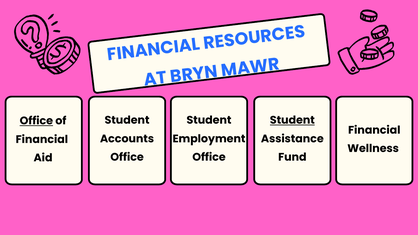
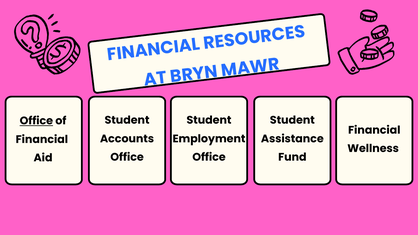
Student at (292, 120) underline: present -> none
